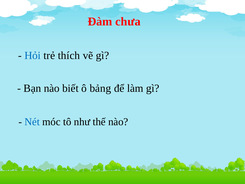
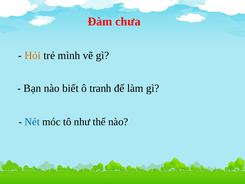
Hỏi colour: blue -> orange
thích: thích -> mình
bảng: bảng -> tranh
